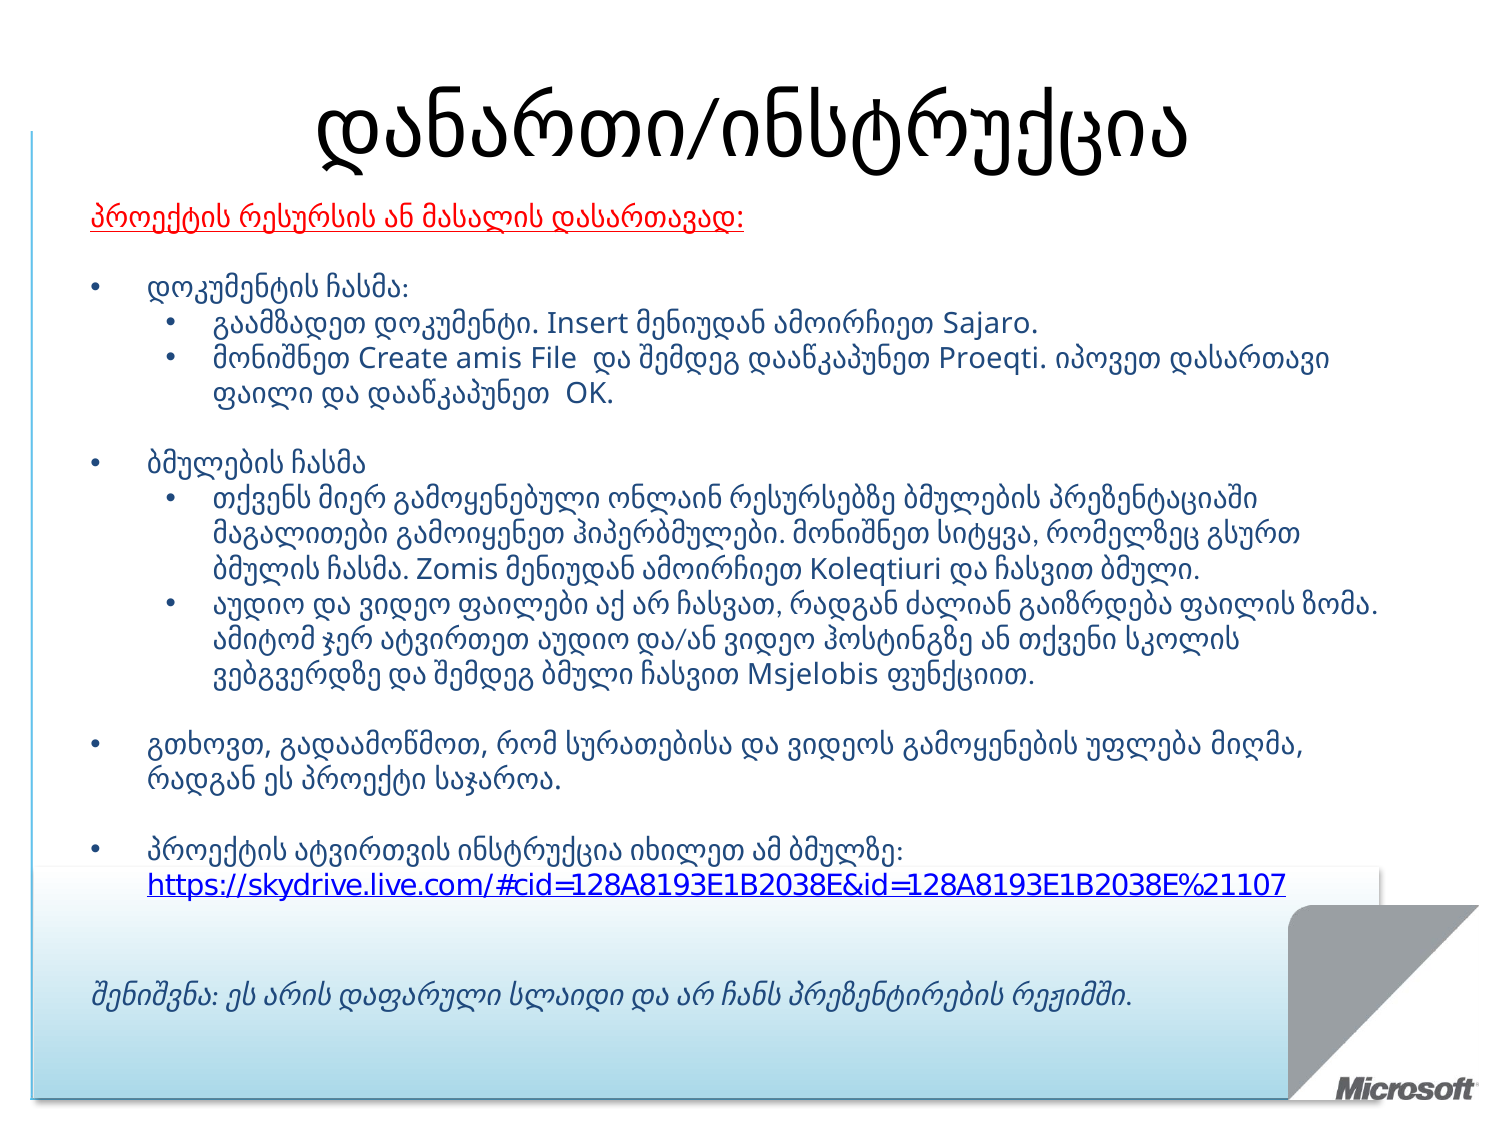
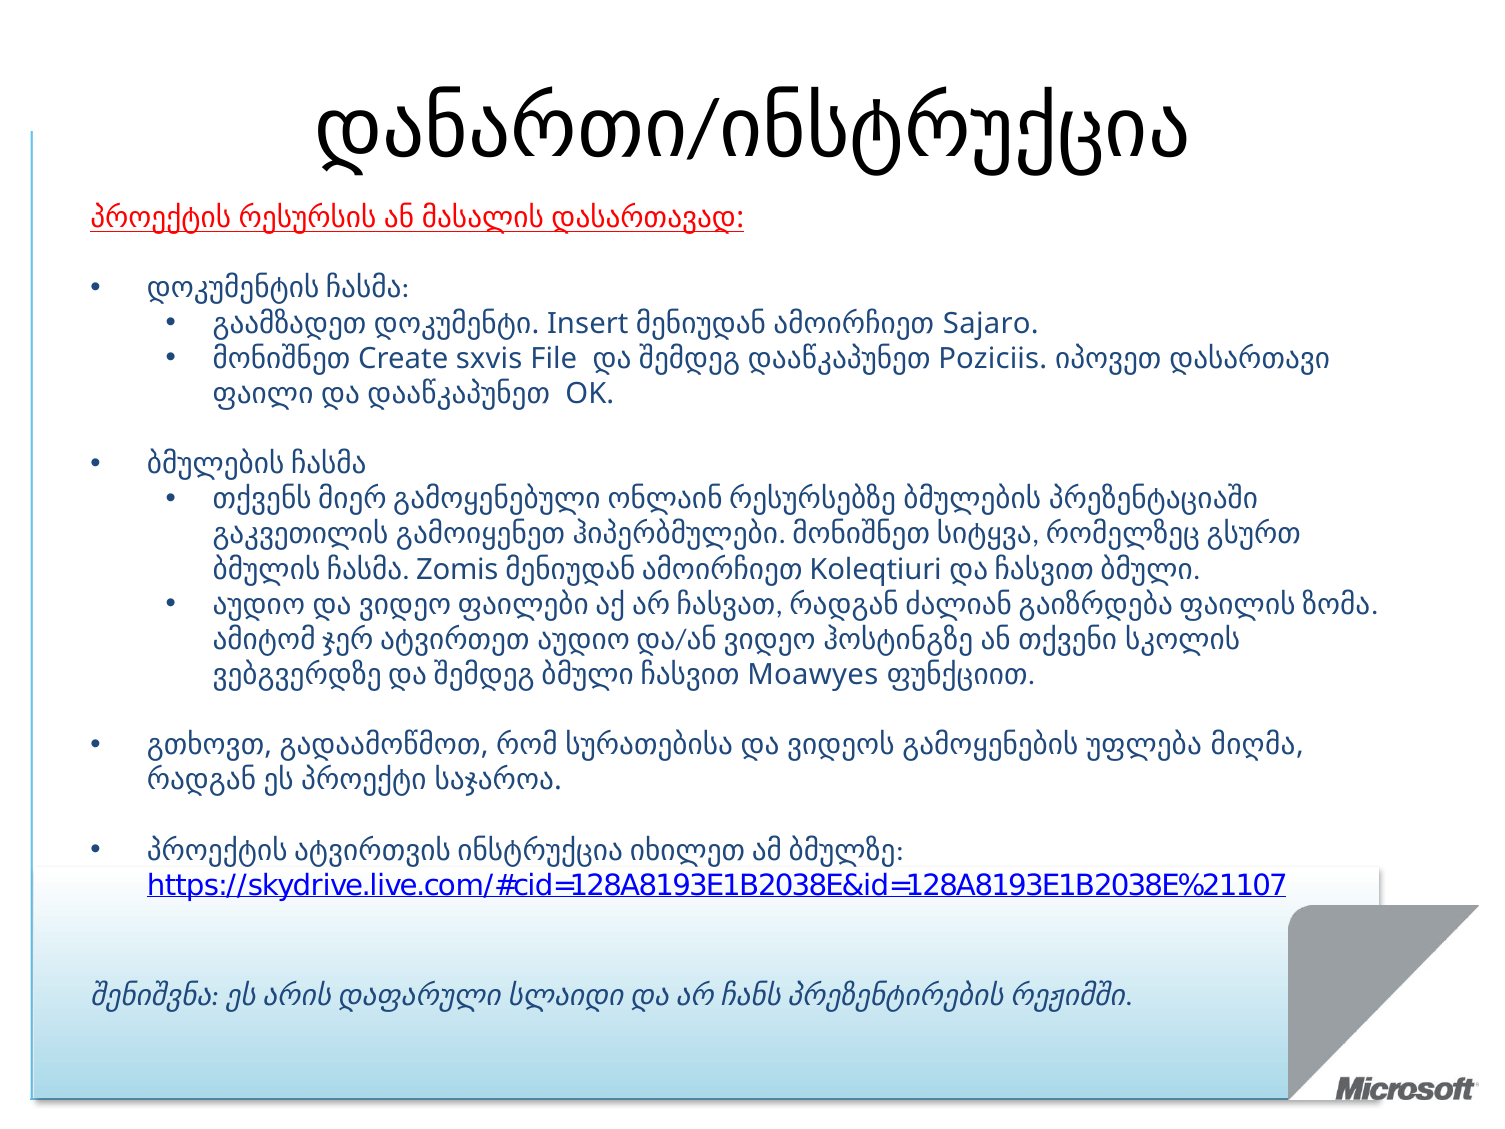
amis: amis -> sxvis
Proeqti: Proeqti -> Poziciis
მაგალითები: მაგალითები -> გაკვეთილის
Msjelobis: Msjelobis -> Moawyes
